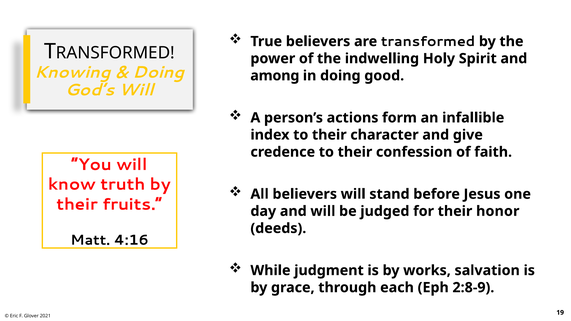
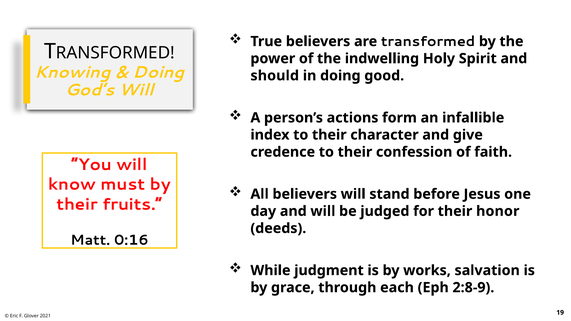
among: among -> should
truth: truth -> must
4:16: 4:16 -> 0:16
